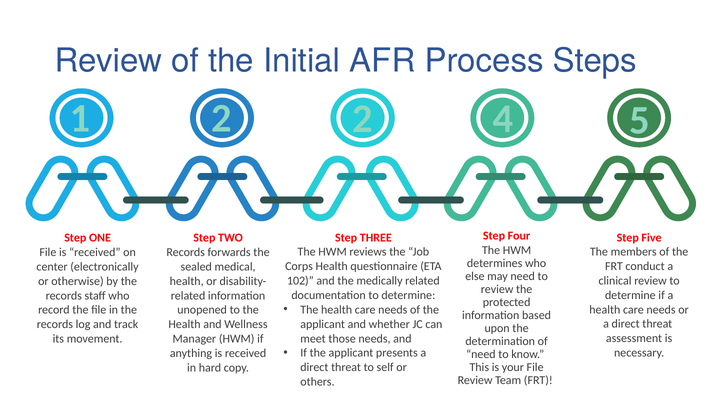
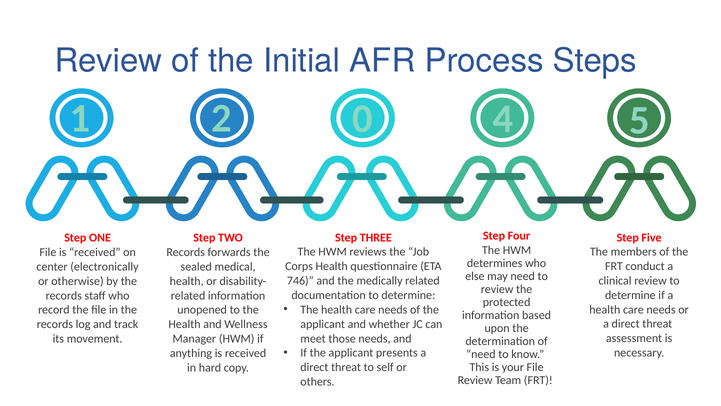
2 2: 2 -> 0
102: 102 -> 746
